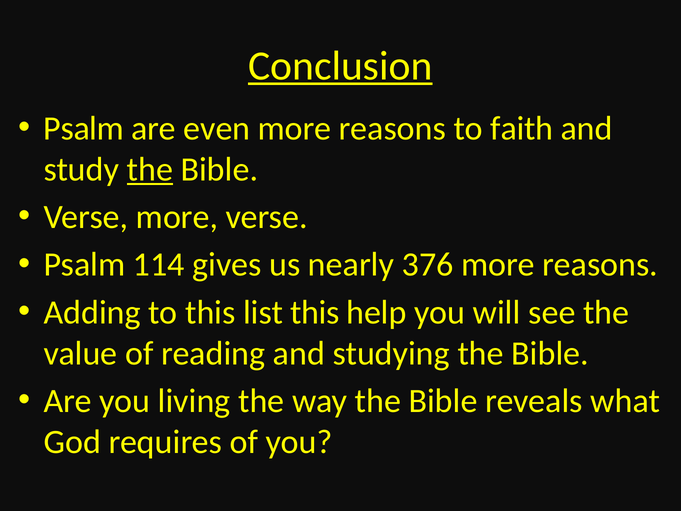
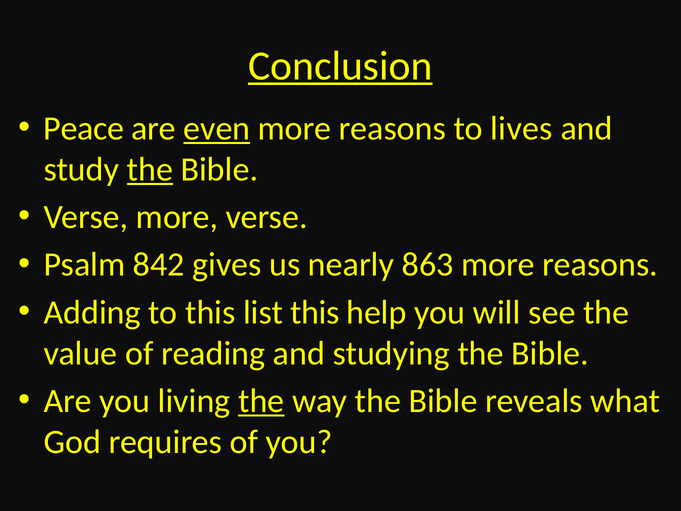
Psalm at (84, 128): Psalm -> Peace
even underline: none -> present
faith: faith -> lives
114: 114 -> 842
376: 376 -> 863
the at (261, 401) underline: none -> present
